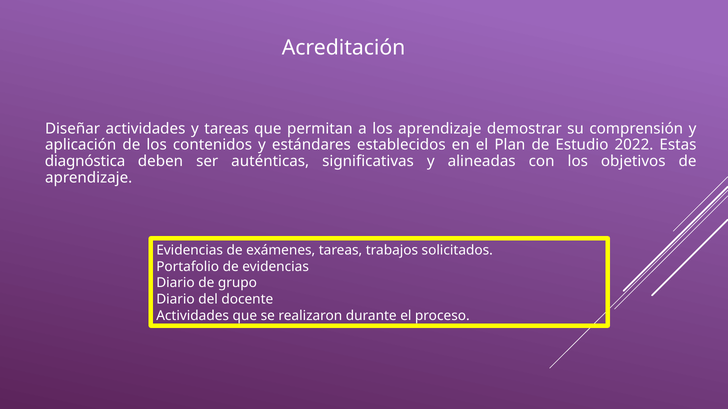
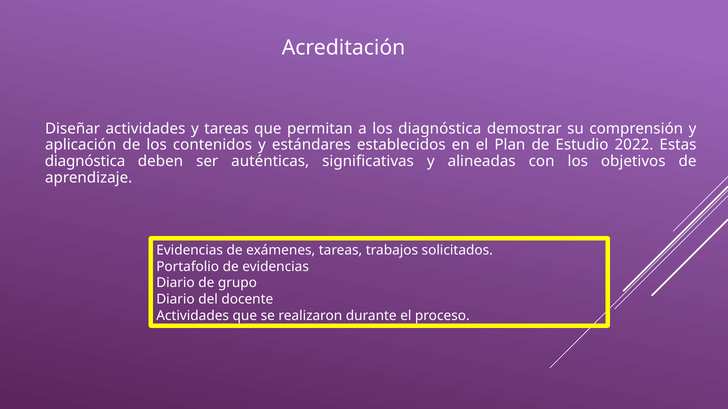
los aprendizaje: aprendizaje -> diagnóstica
